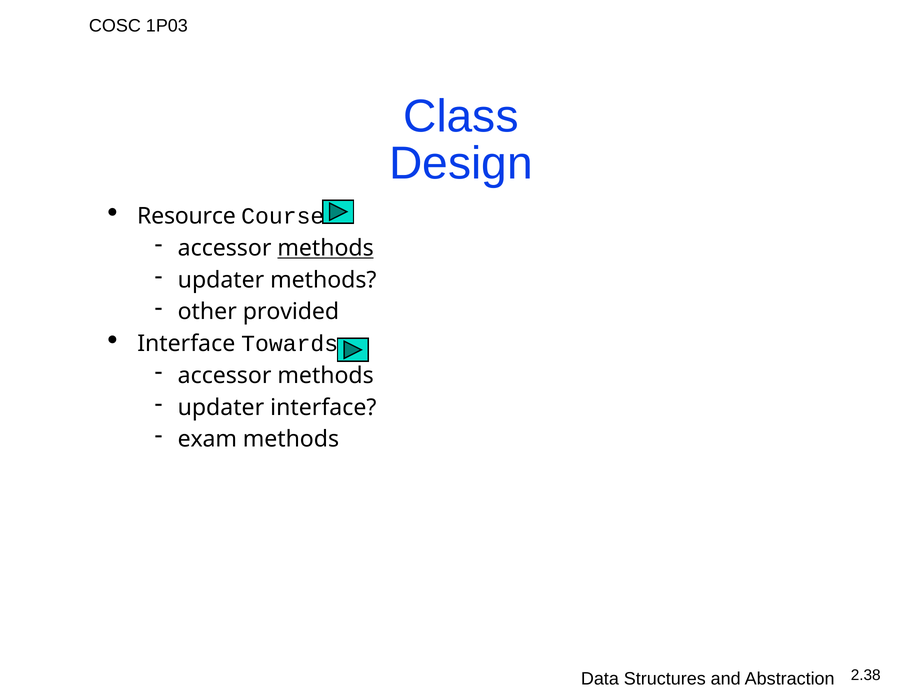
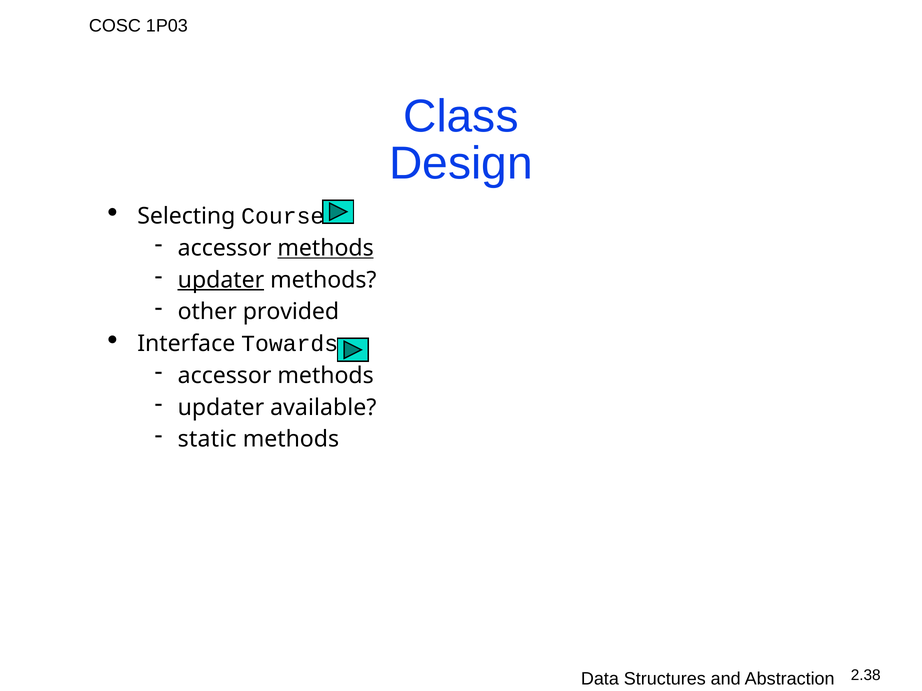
Resource: Resource -> Selecting
updater at (221, 280) underline: none -> present
updater interface: interface -> available
exam: exam -> static
